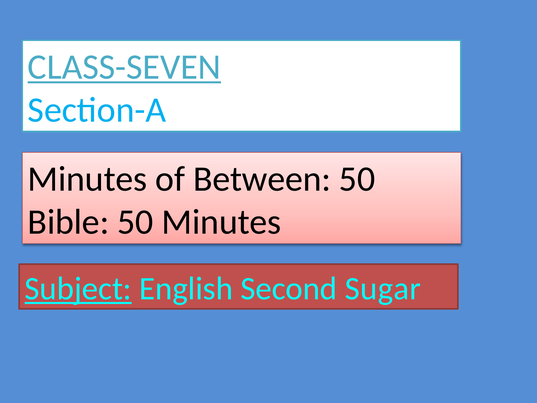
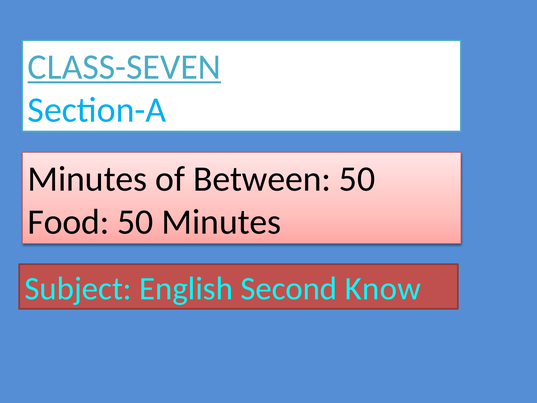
Bible: Bible -> Food
Subject underline: present -> none
Sugar: Sugar -> Know
